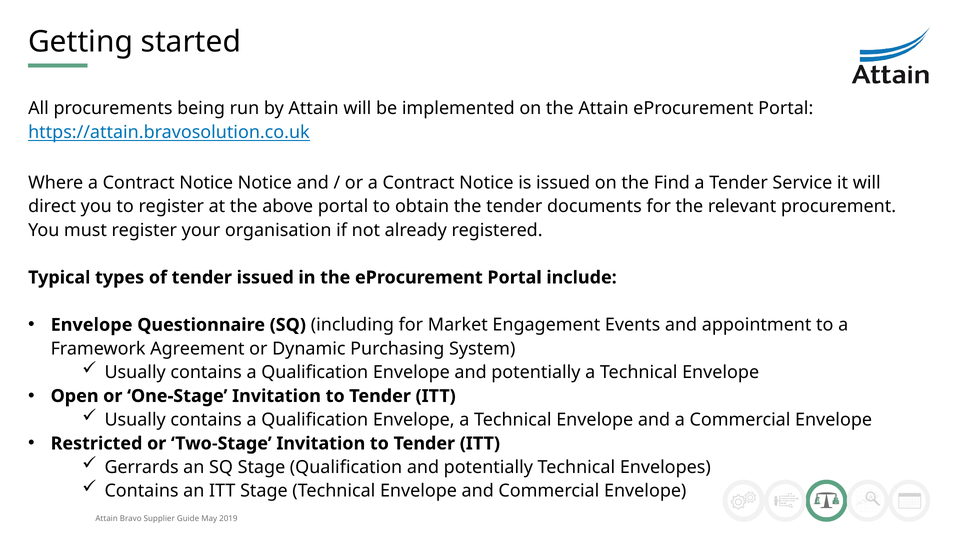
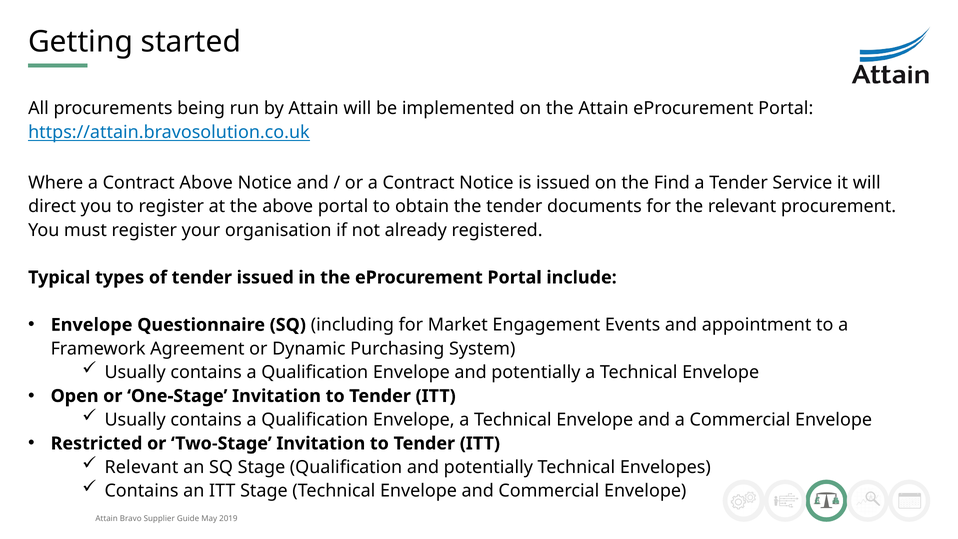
Where a Contract Notice: Notice -> Above
Gerrards at (142, 467): Gerrards -> Relevant
